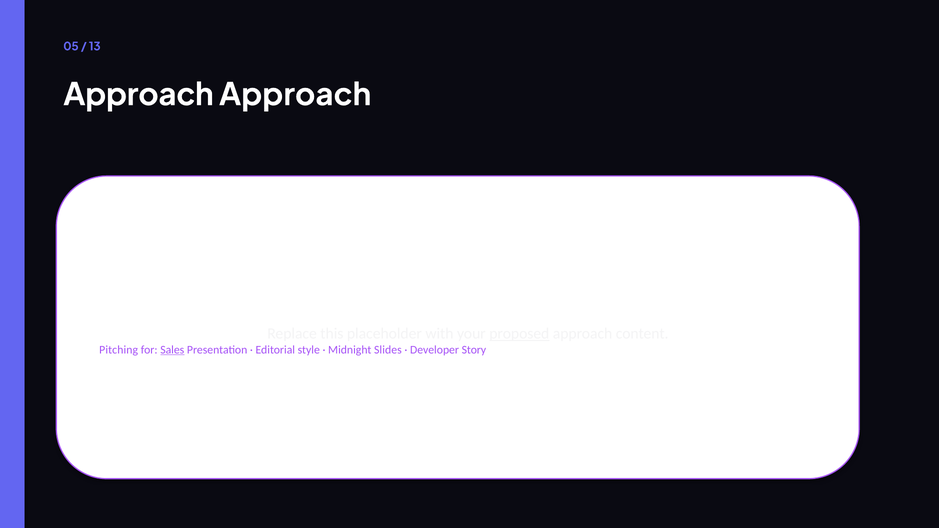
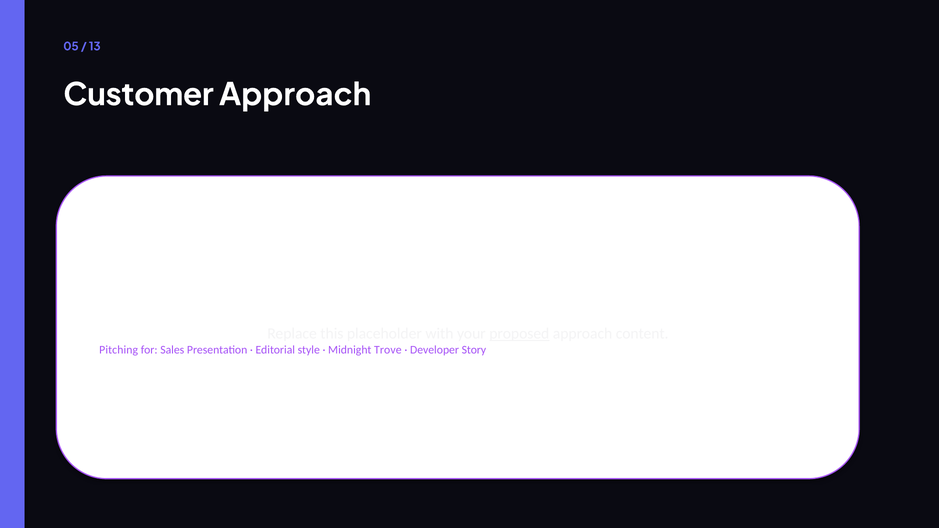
Approach at (138, 95): Approach -> Customer
Sales underline: present -> none
Slides: Slides -> Trove
